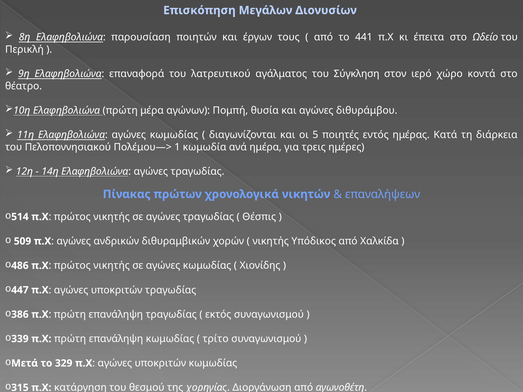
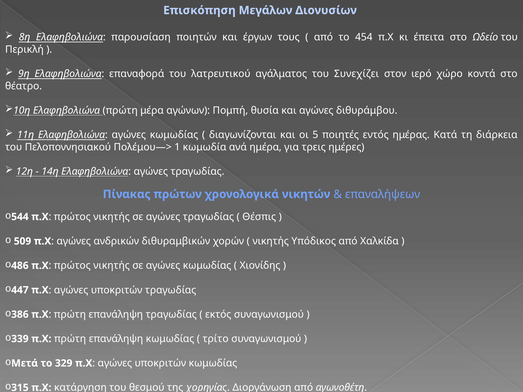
441: 441 -> 454
Σύγκληση: Σύγκληση -> Συνεχίζει
514: 514 -> 544
